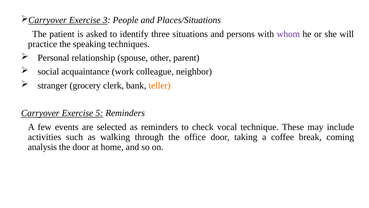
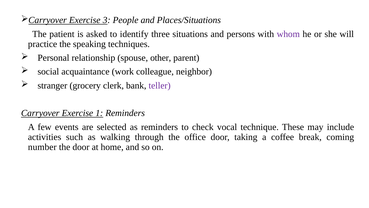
teller colour: orange -> purple
5: 5 -> 1
analysis: analysis -> number
